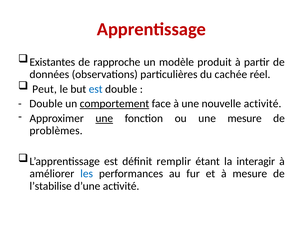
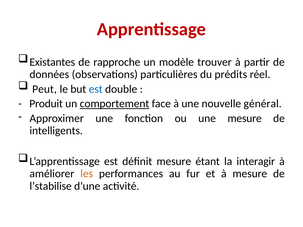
produit: produit -> trouver
cachée: cachée -> prédits
Double at (46, 104): Double -> Produit
nouvelle activité: activité -> général
une at (104, 119) underline: present -> none
problèmes: problèmes -> intelligents
définit remplir: remplir -> mesure
les colour: blue -> orange
